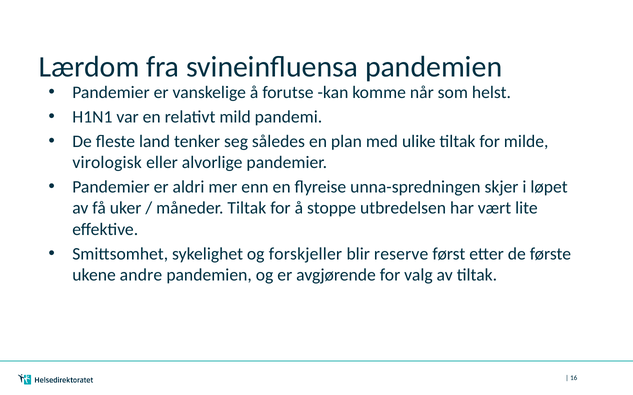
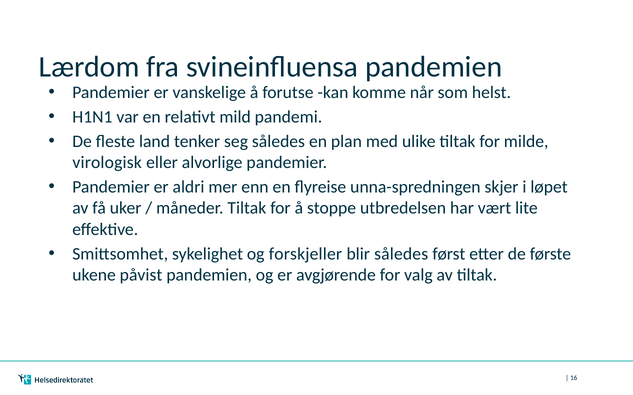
blir reserve: reserve -> således
andre: andre -> påvist
